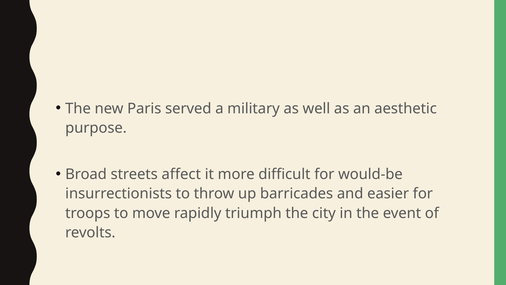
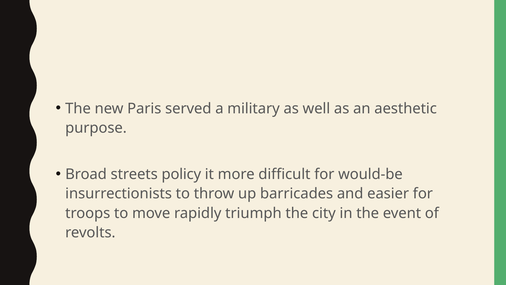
affect: affect -> policy
